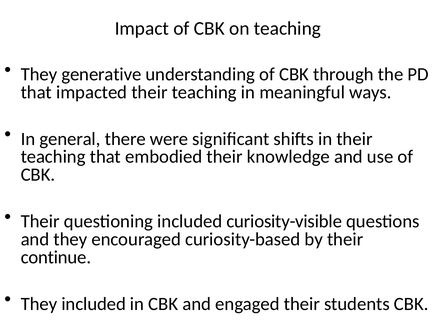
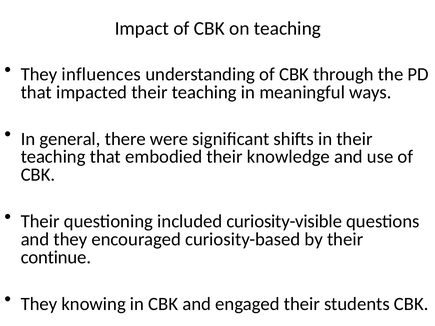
generative: generative -> influences
They included: included -> knowing
